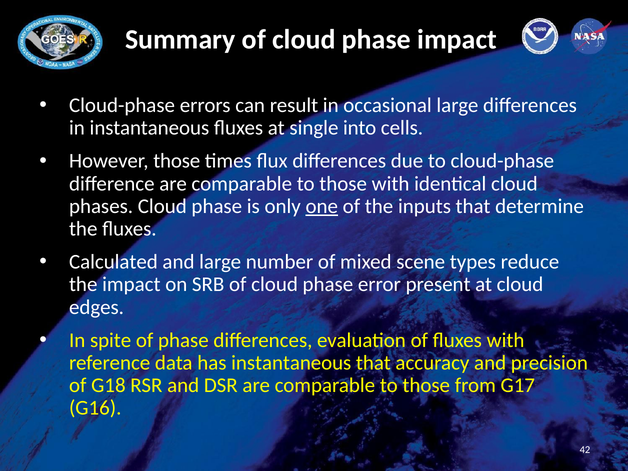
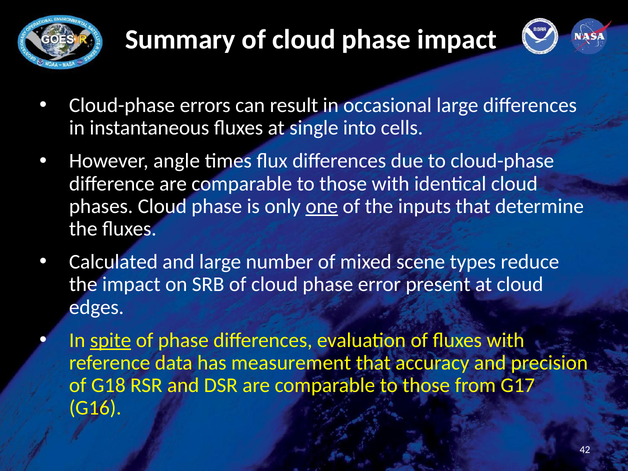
However those: those -> angle
spite underline: none -> present
has instantaneous: instantaneous -> measurement
